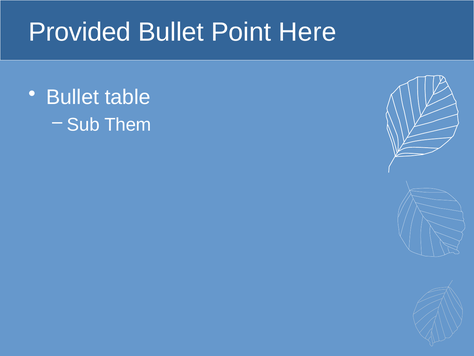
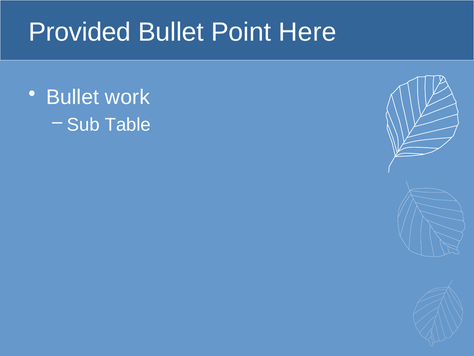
table: table -> work
Them: Them -> Table
